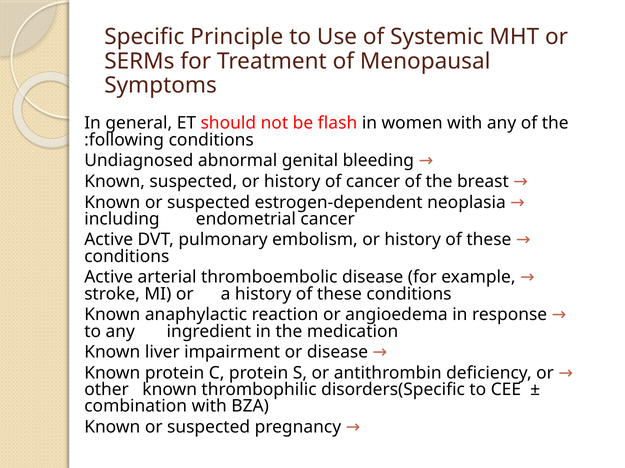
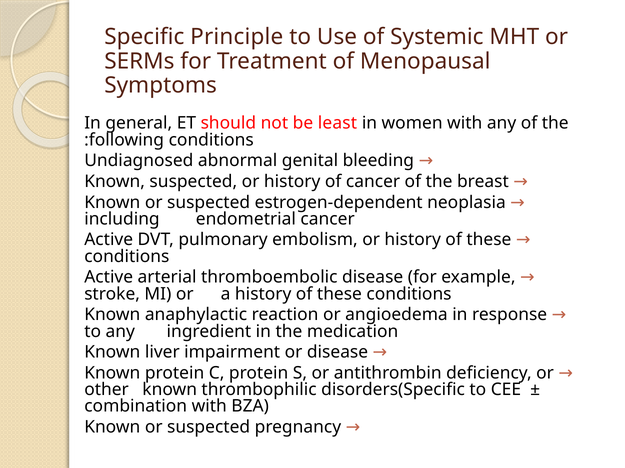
flash: flash -> least
